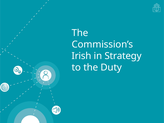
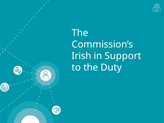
Strategy: Strategy -> Support
